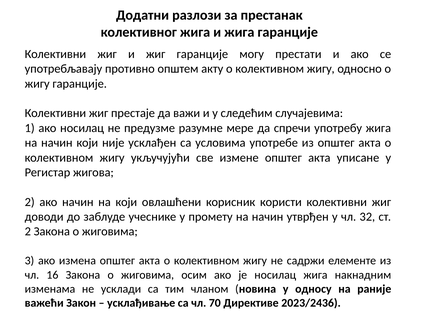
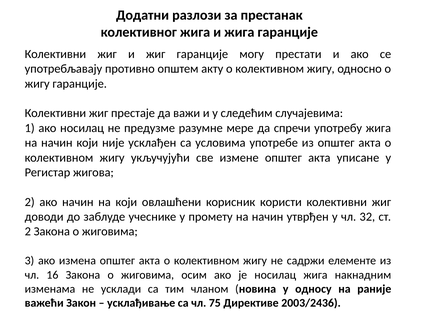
70: 70 -> 75
2023/2436: 2023/2436 -> 2003/2436
